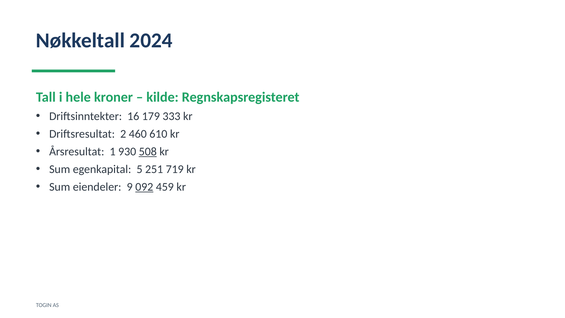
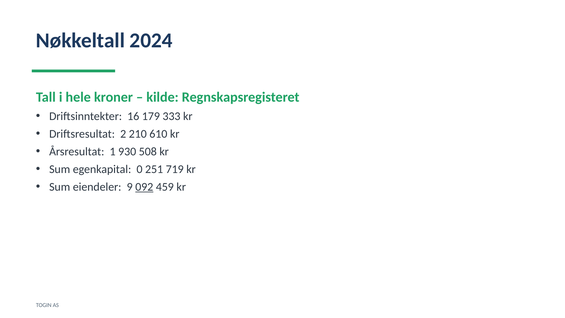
460: 460 -> 210
508 underline: present -> none
5: 5 -> 0
